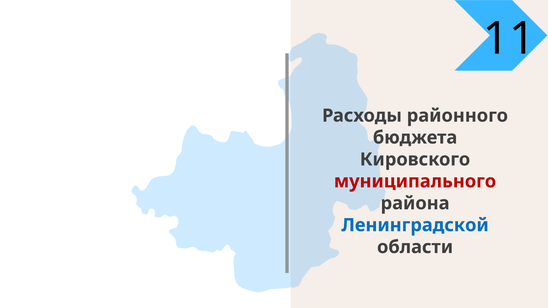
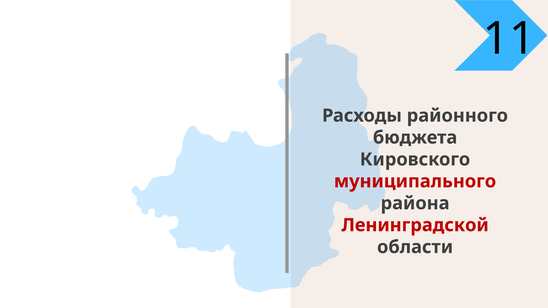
Ленинградской colour: blue -> red
